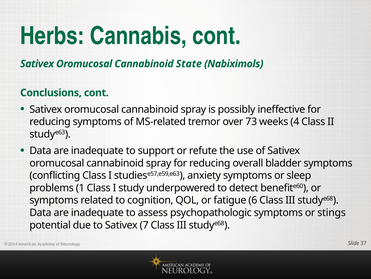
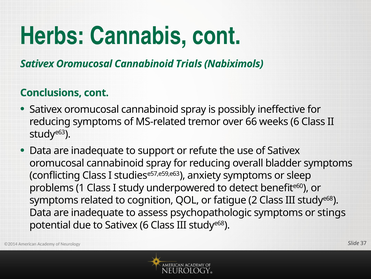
State: State -> Trials
73: 73 -> 66
weeks 4: 4 -> 6
6: 6 -> 2
Sativex 7: 7 -> 6
